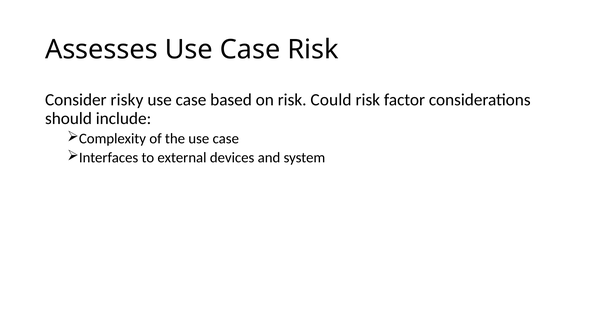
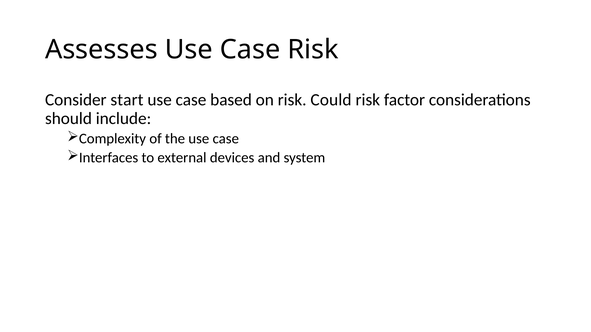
risky: risky -> start
